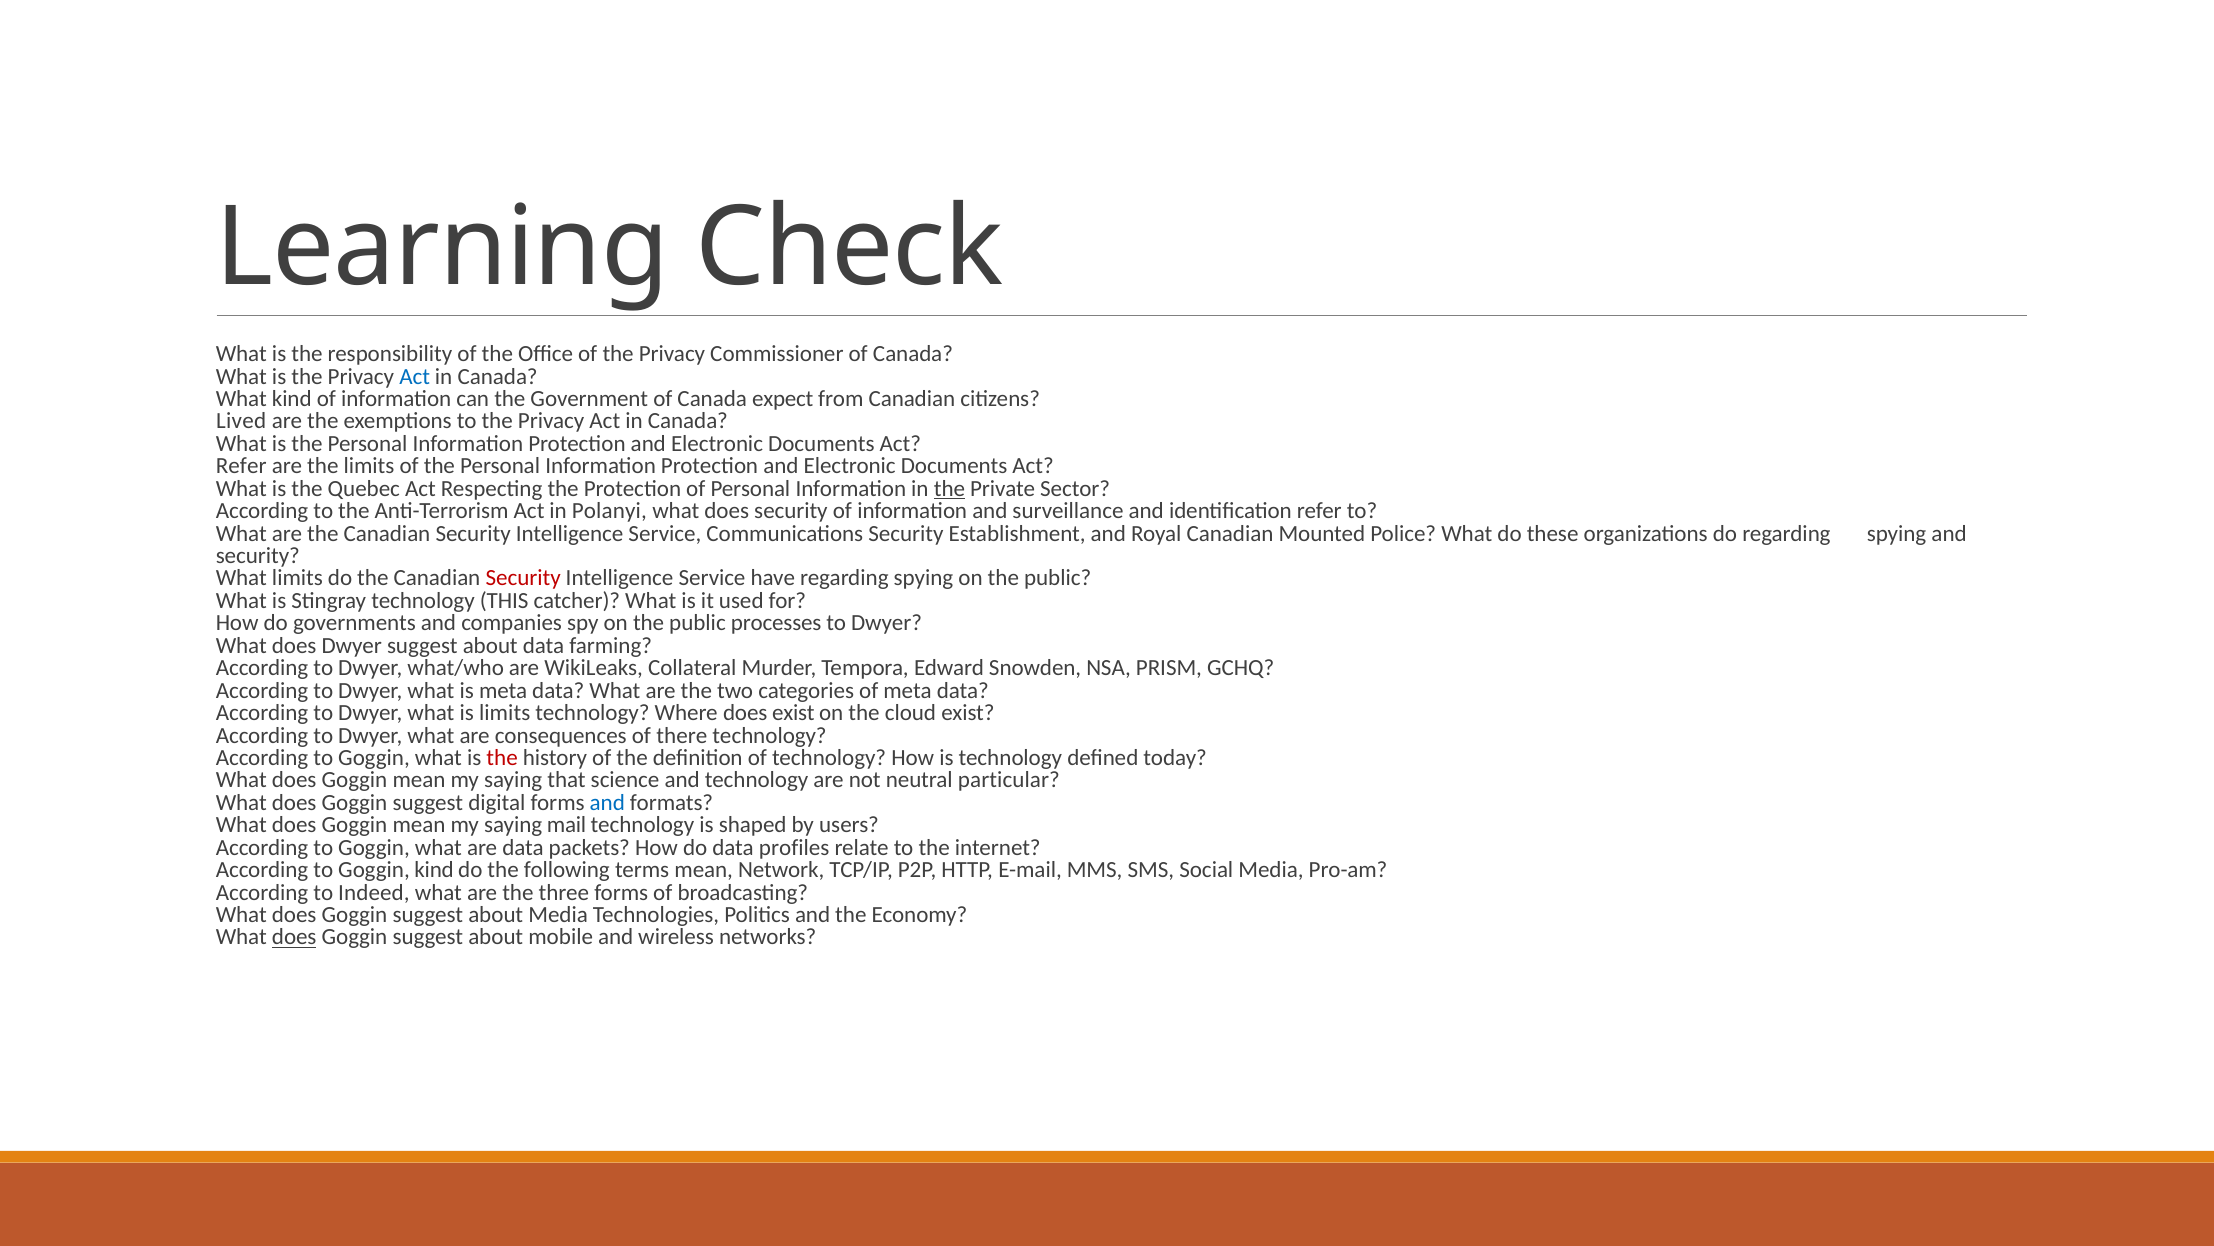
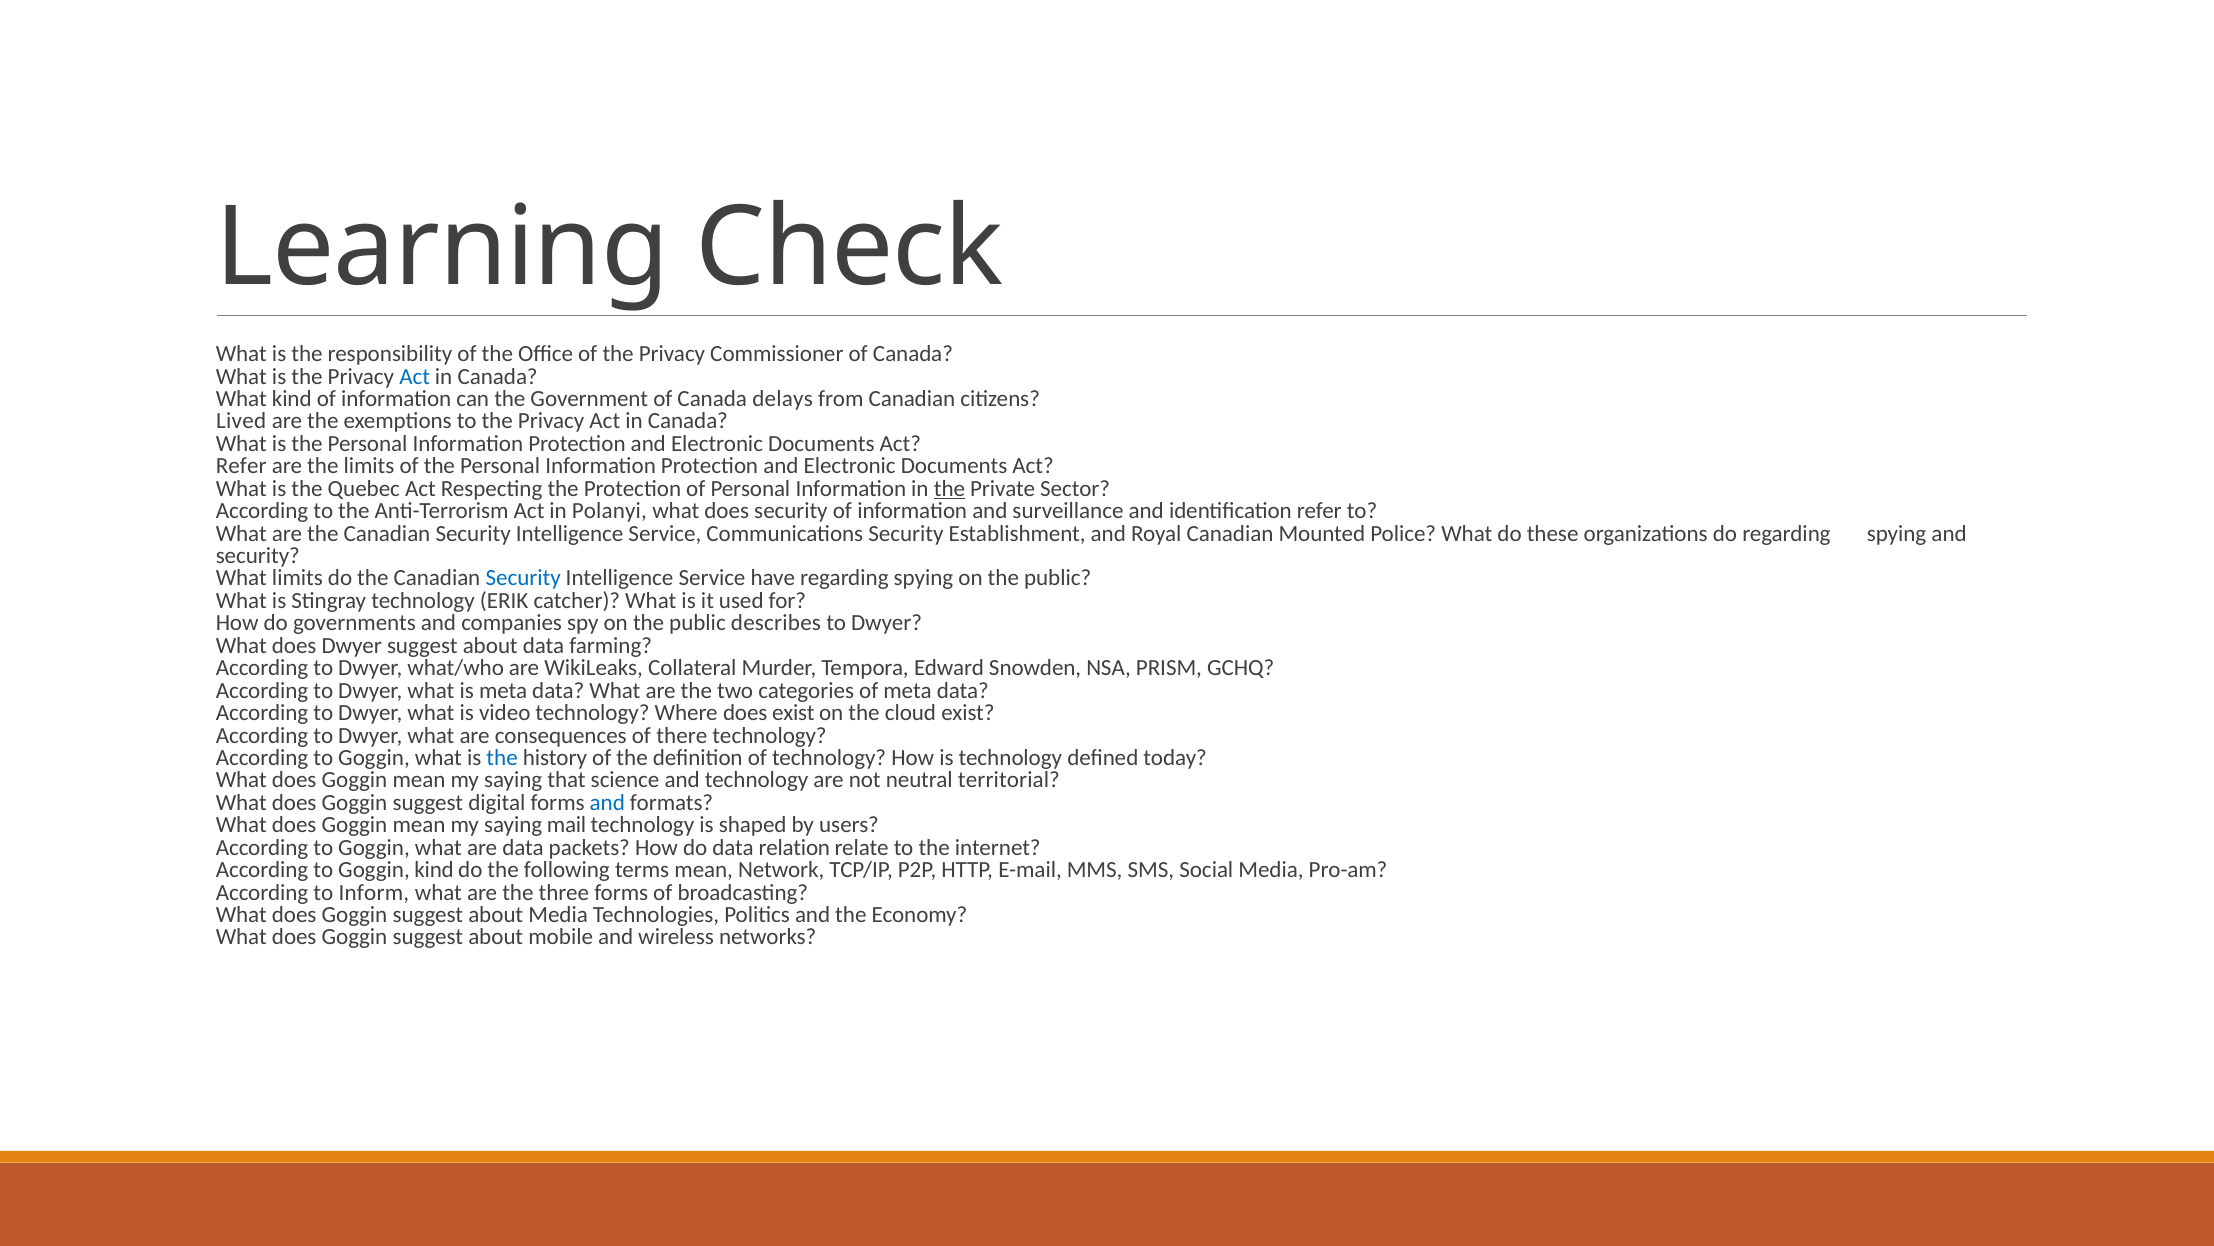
expect: expect -> delays
Security at (523, 578) colour: red -> blue
THIS: THIS -> ERIK
processes: processes -> describes
is limits: limits -> video
the at (502, 757) colour: red -> blue
particular: particular -> territorial
profiles: profiles -> relation
Indeed: Indeed -> Inform
does at (294, 937) underline: present -> none
